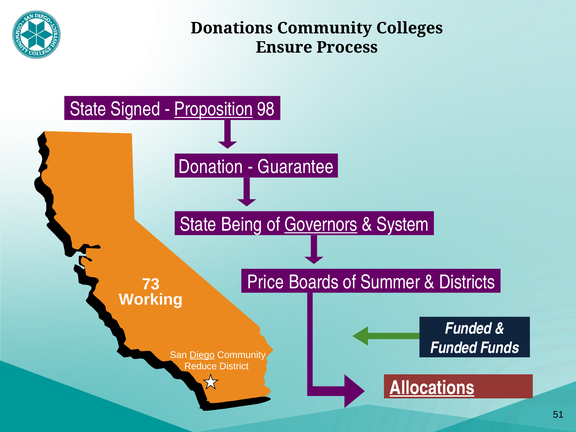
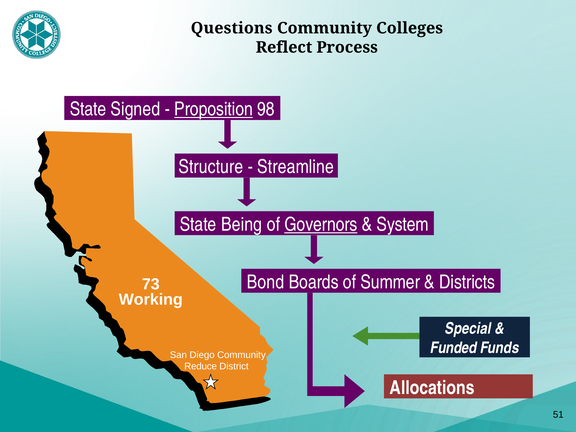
Donations: Donations -> Questions
Ensure: Ensure -> Reflect
Donation: Donation -> Structure
Guarantee: Guarantee -> Streamline
Price: Price -> Bond
Funded at (468, 329): Funded -> Special
Diego underline: present -> none
Allocations underline: present -> none
